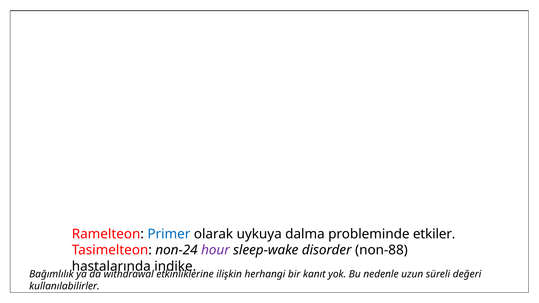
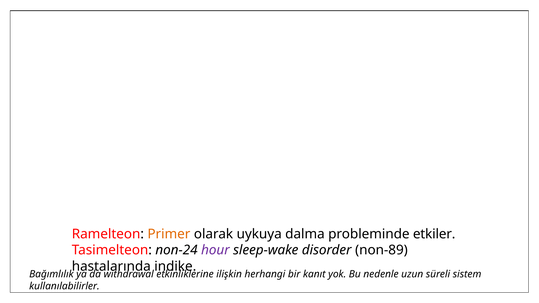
Primer colour: blue -> orange
non-88: non-88 -> non-89
değeri: değeri -> sistem
